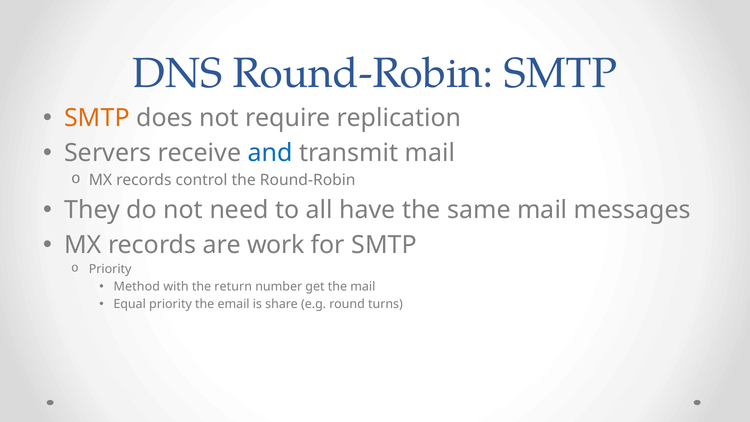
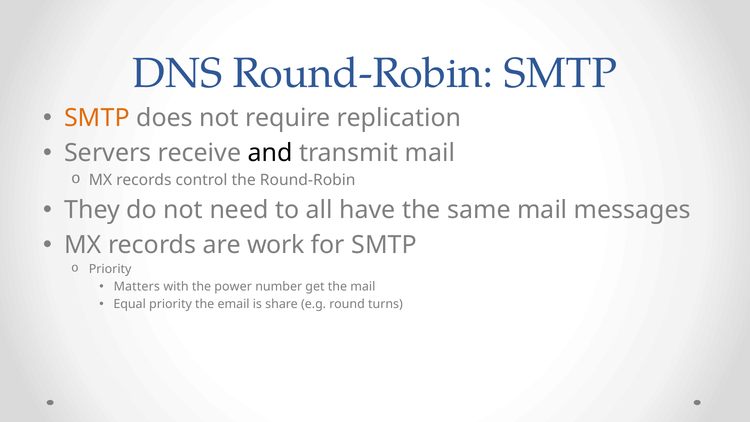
and colour: blue -> black
Method: Method -> Matters
return: return -> power
